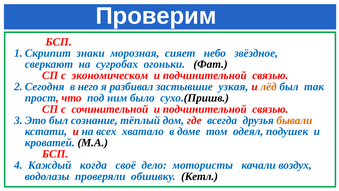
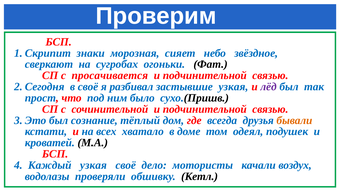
экономическом: экономическом -> просачивается
в него: него -> своё
лёд colour: orange -> purple
Каждый когда: когда -> узкая
